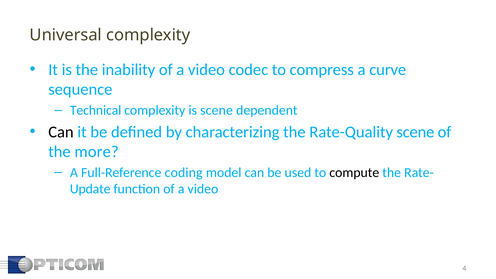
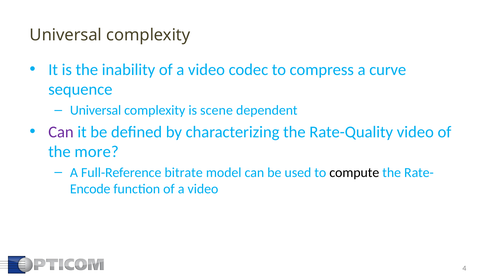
Technical at (96, 110): Technical -> Universal
Can at (61, 132) colour: black -> purple
Rate-Quality scene: scene -> video
coding: coding -> bitrate
Update: Update -> Encode
